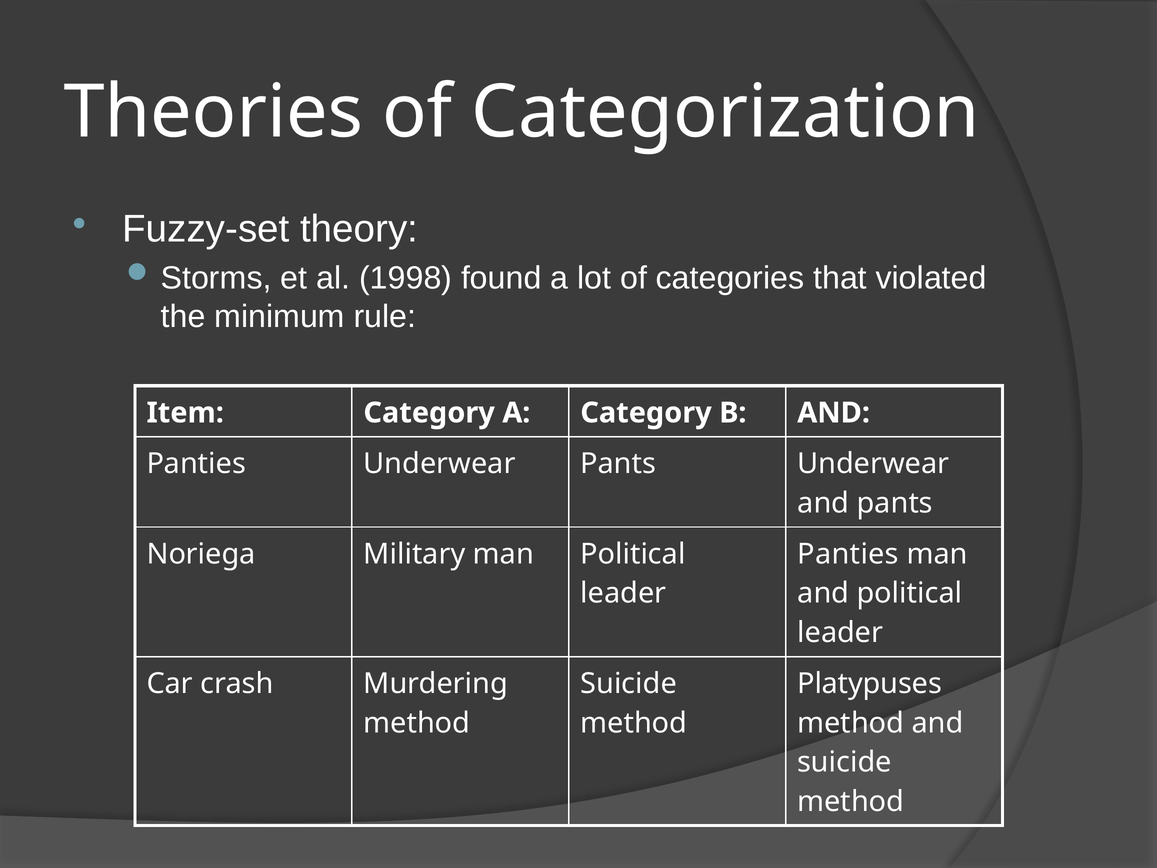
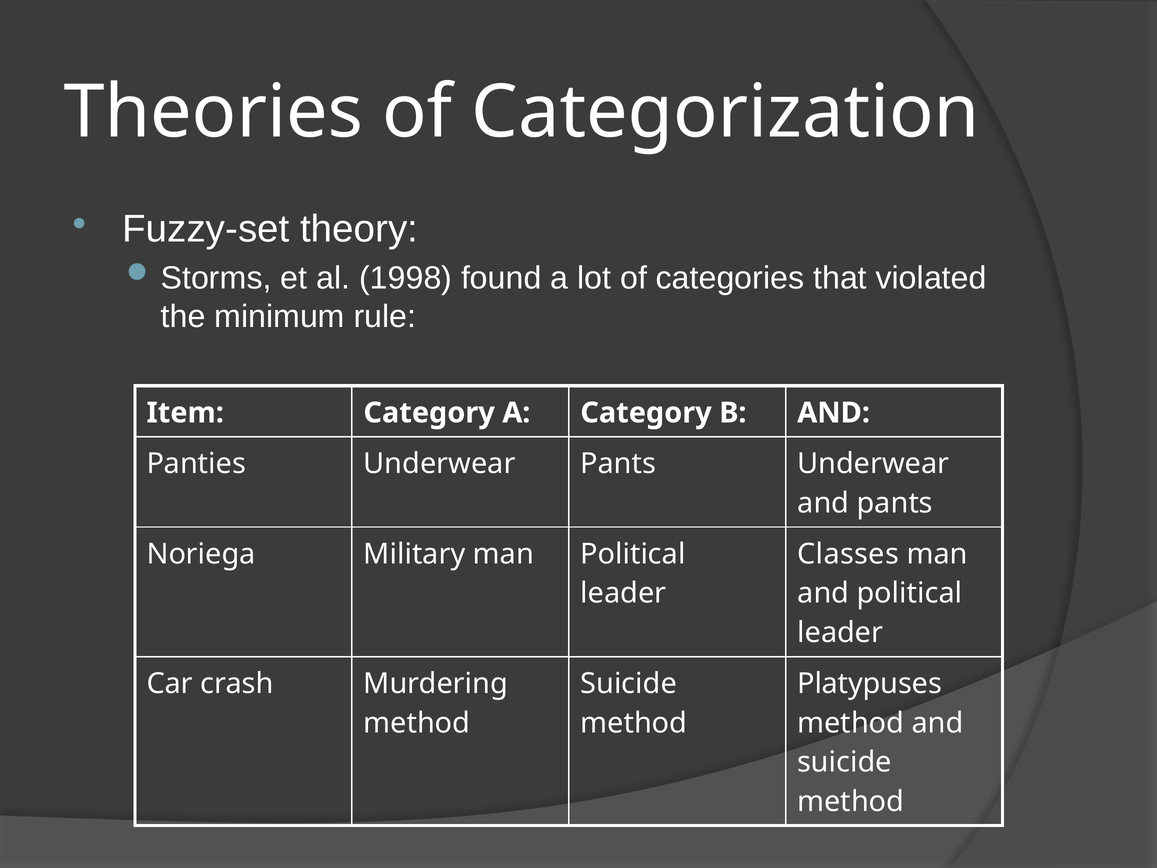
Panties at (848, 554): Panties -> Classes
